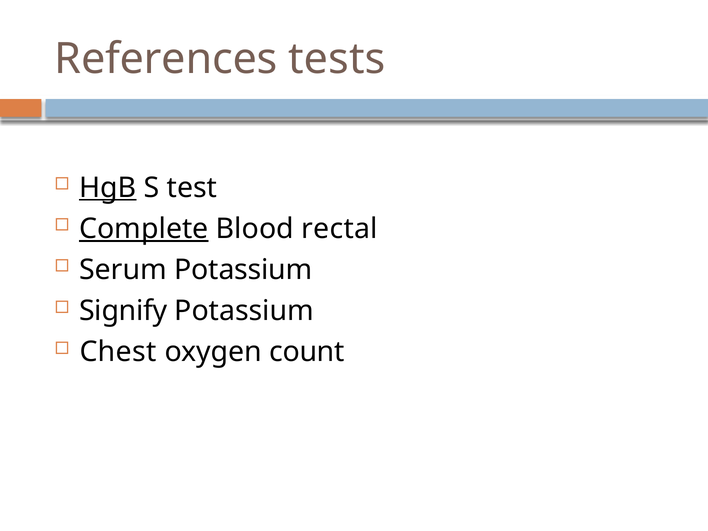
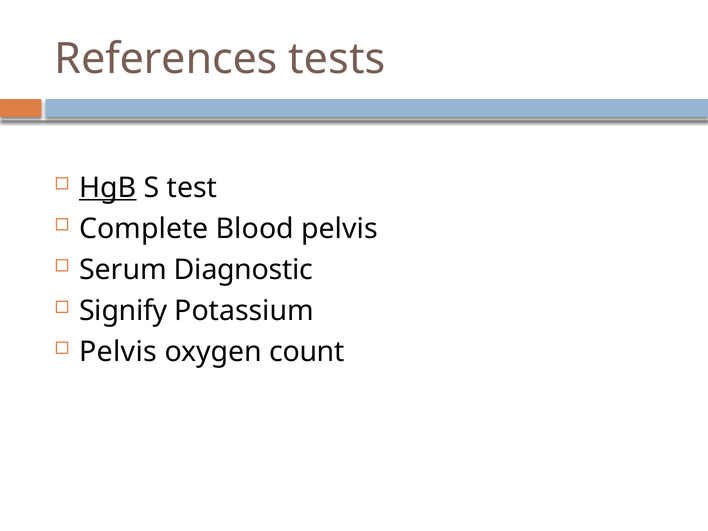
Complete underline: present -> none
Blood rectal: rectal -> pelvis
Serum Potassium: Potassium -> Diagnostic
Chest at (118, 352): Chest -> Pelvis
